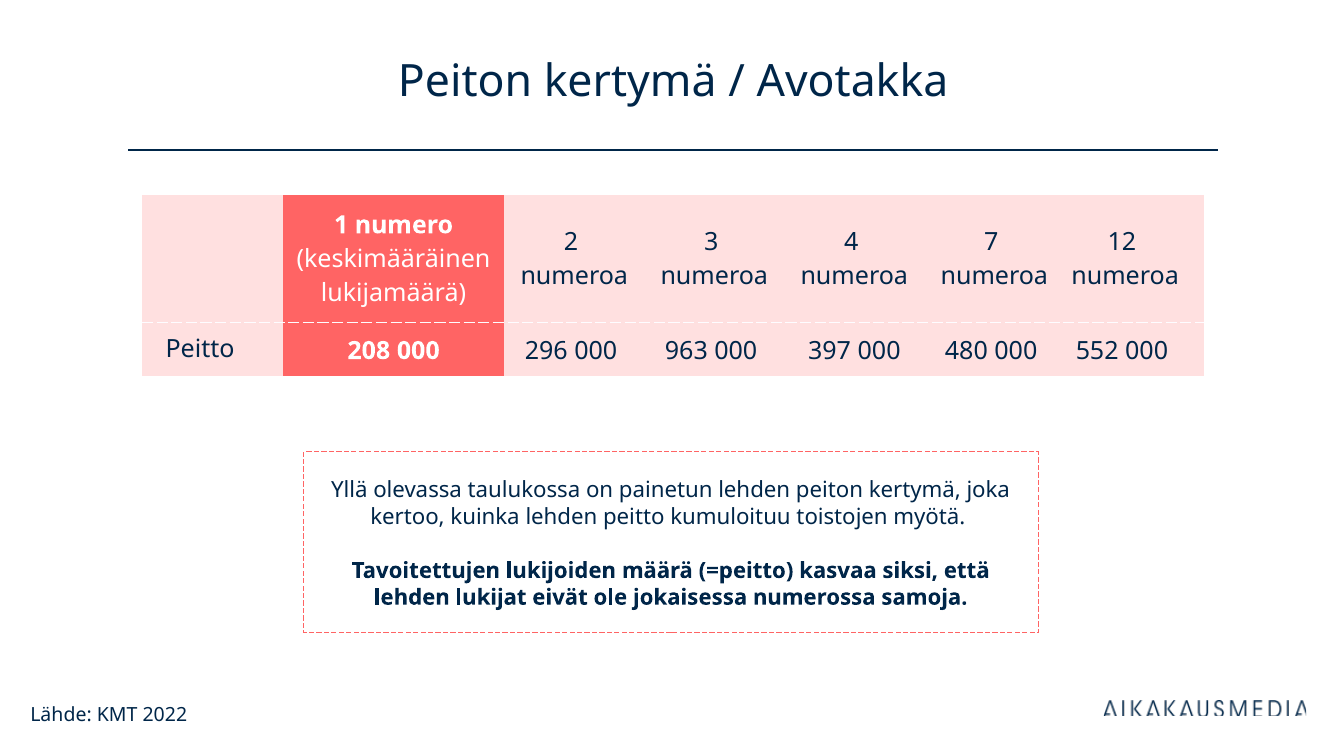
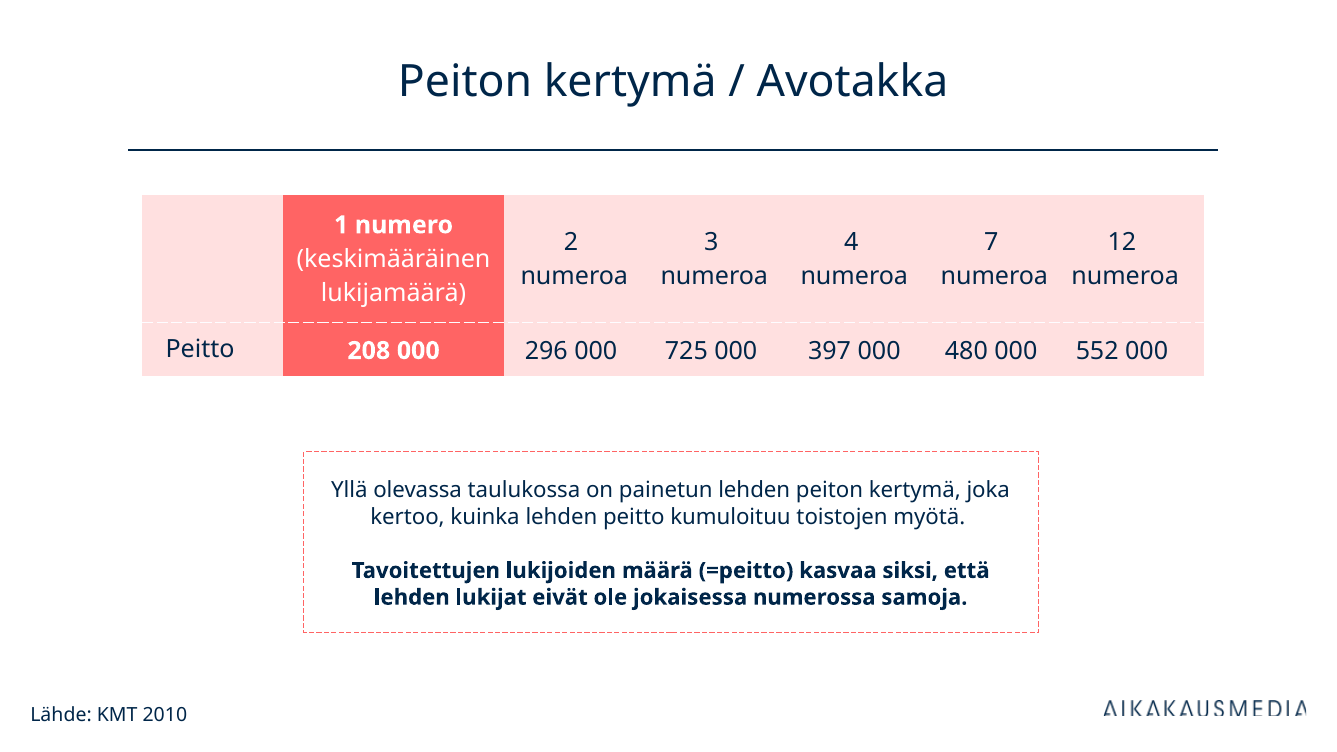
963: 963 -> 725
2022: 2022 -> 2010
